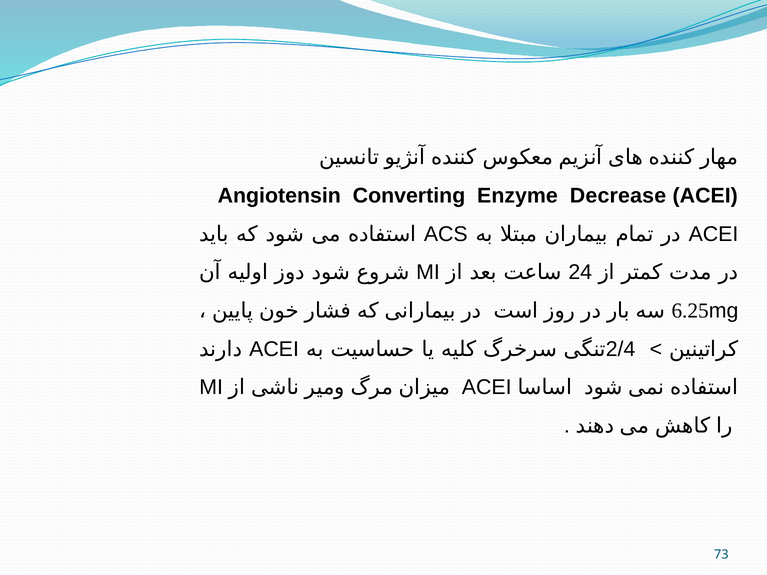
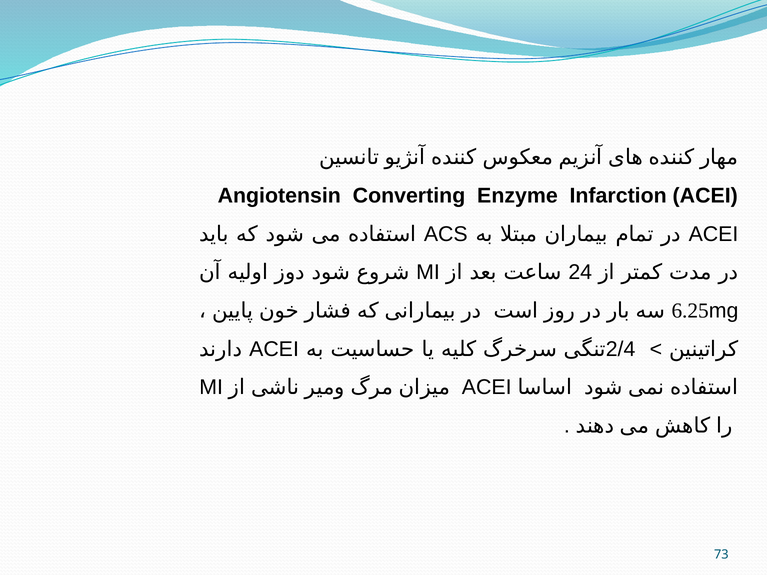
Decrease: Decrease -> Infarction
